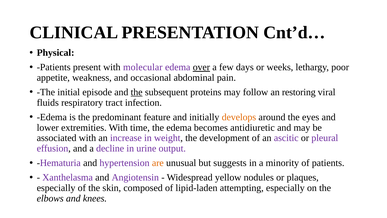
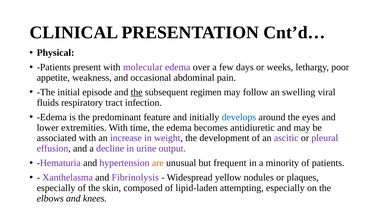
over underline: present -> none
proteins: proteins -> regimen
restoring: restoring -> swelling
develops colour: orange -> blue
suggests: suggests -> frequent
Angiotensin: Angiotensin -> Fibrinolysis
